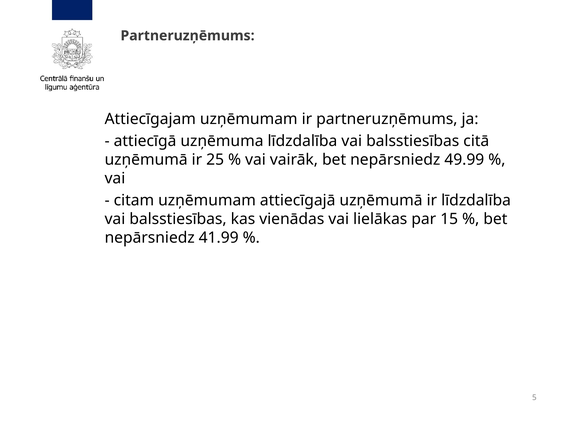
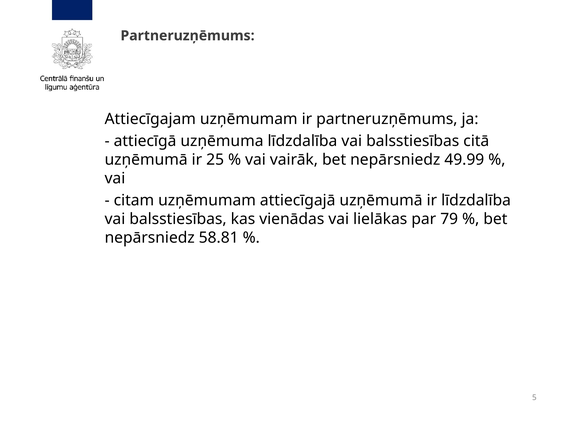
15: 15 -> 79
41.99: 41.99 -> 58.81
